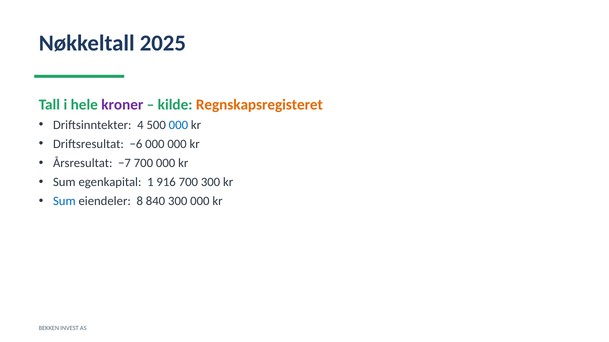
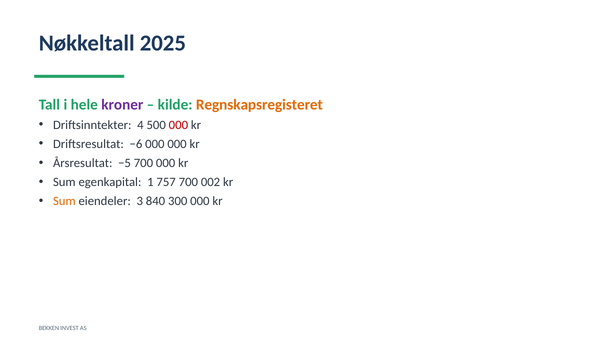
000 at (178, 125) colour: blue -> red
−7: −7 -> −5
916: 916 -> 757
700 300: 300 -> 002
Sum at (64, 201) colour: blue -> orange
8: 8 -> 3
